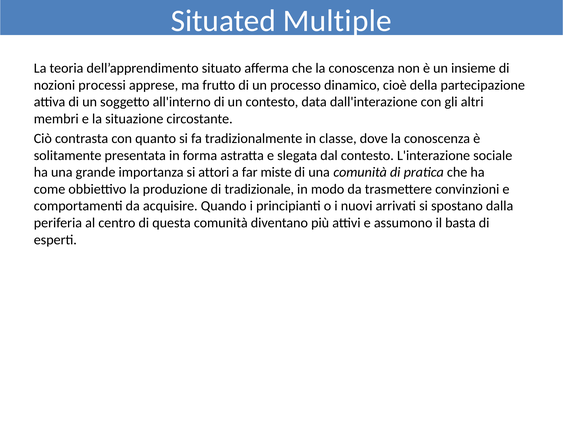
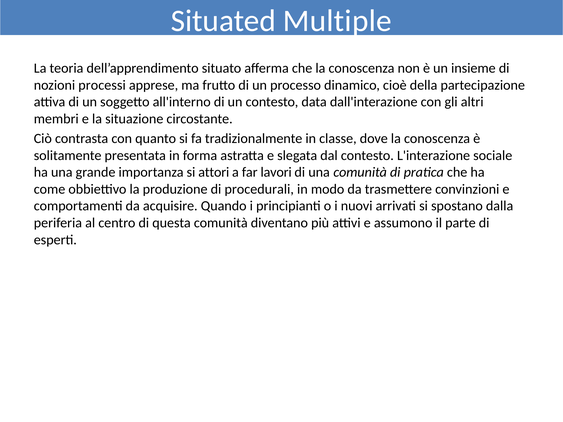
miste: miste -> lavori
tradizionale: tradizionale -> procedurali
basta: basta -> parte
